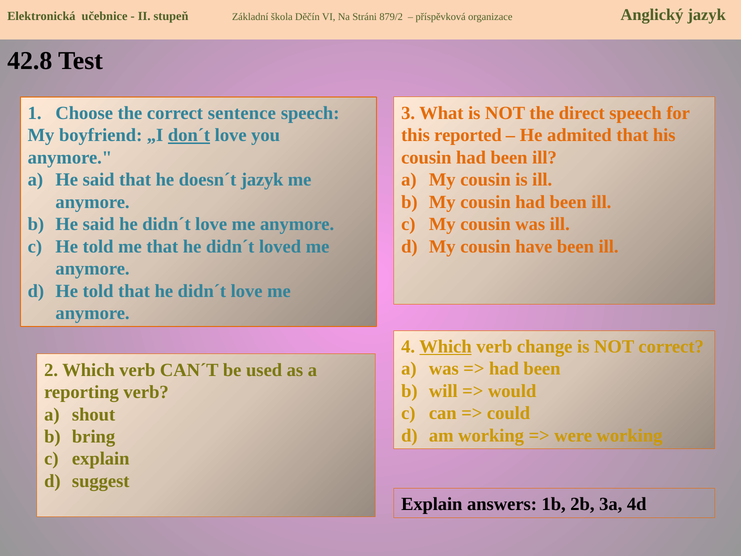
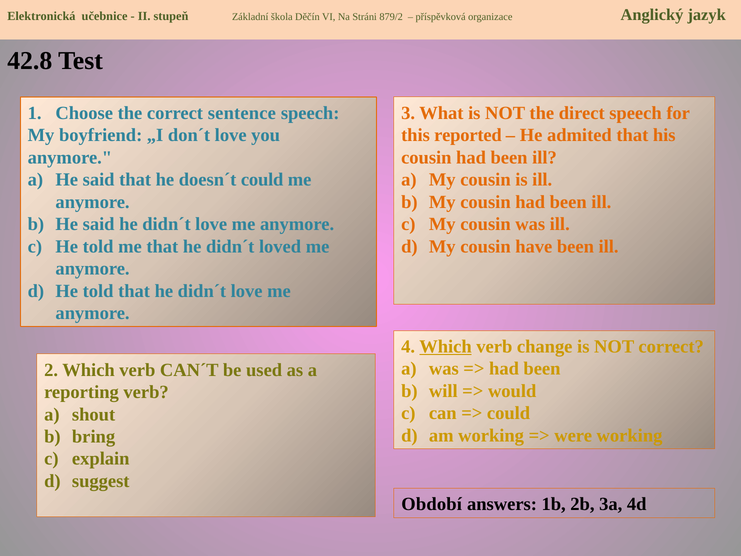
don´t underline: present -> none
doesn´t jazyk: jazyk -> could
Explain at (432, 504): Explain -> Období
